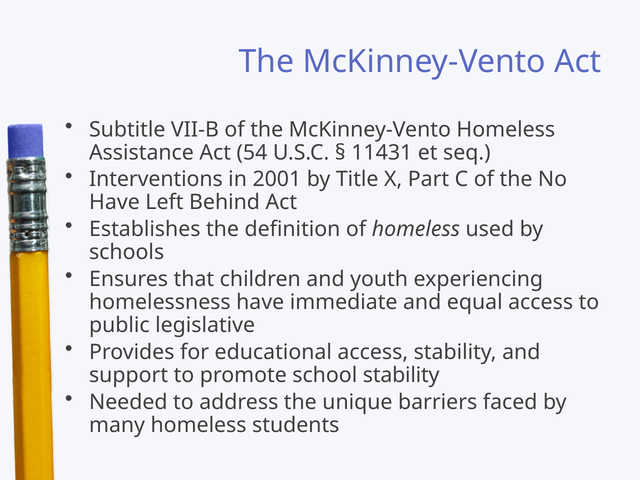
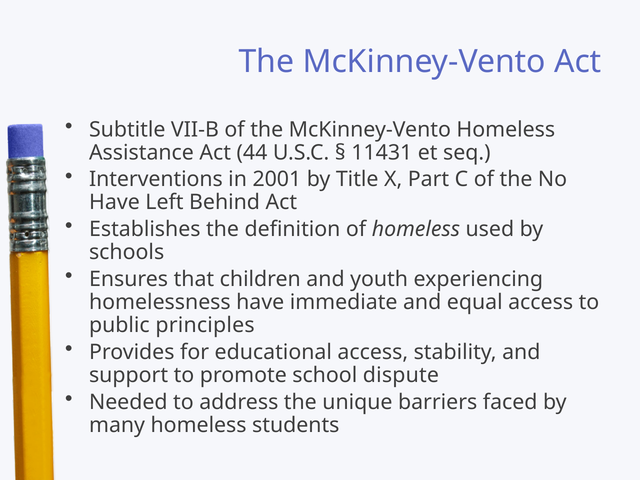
54: 54 -> 44
legislative: legislative -> principles
school stability: stability -> dispute
